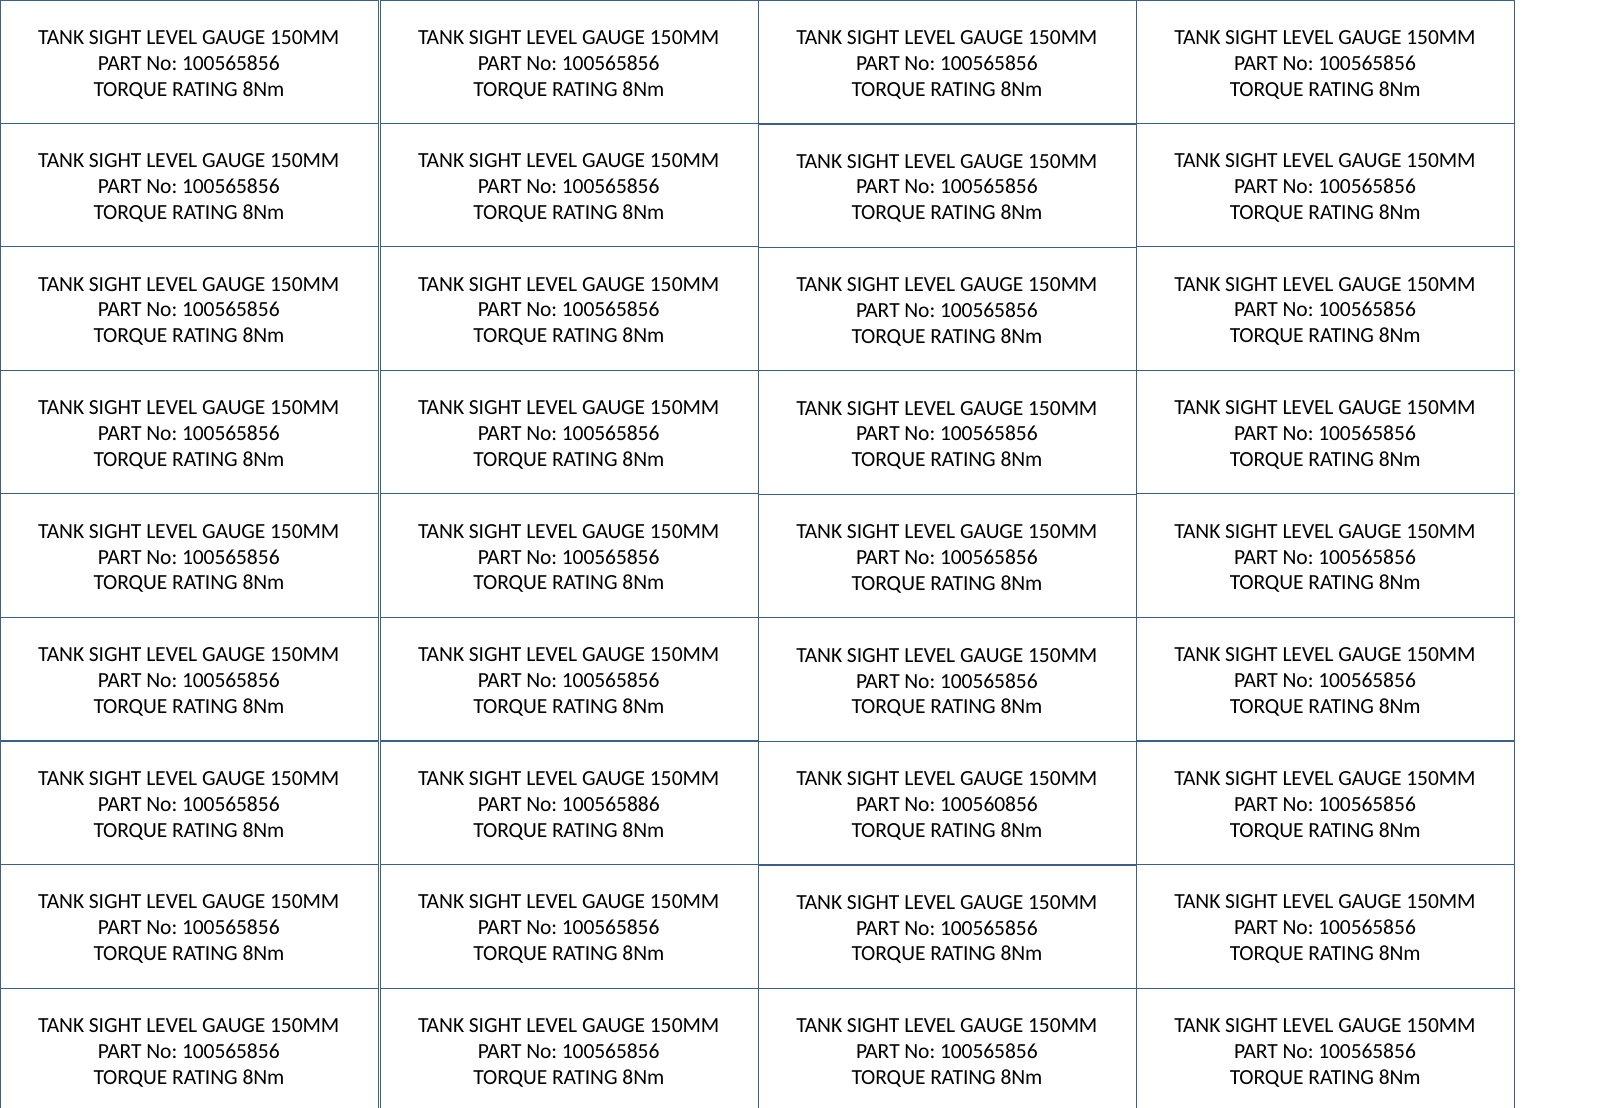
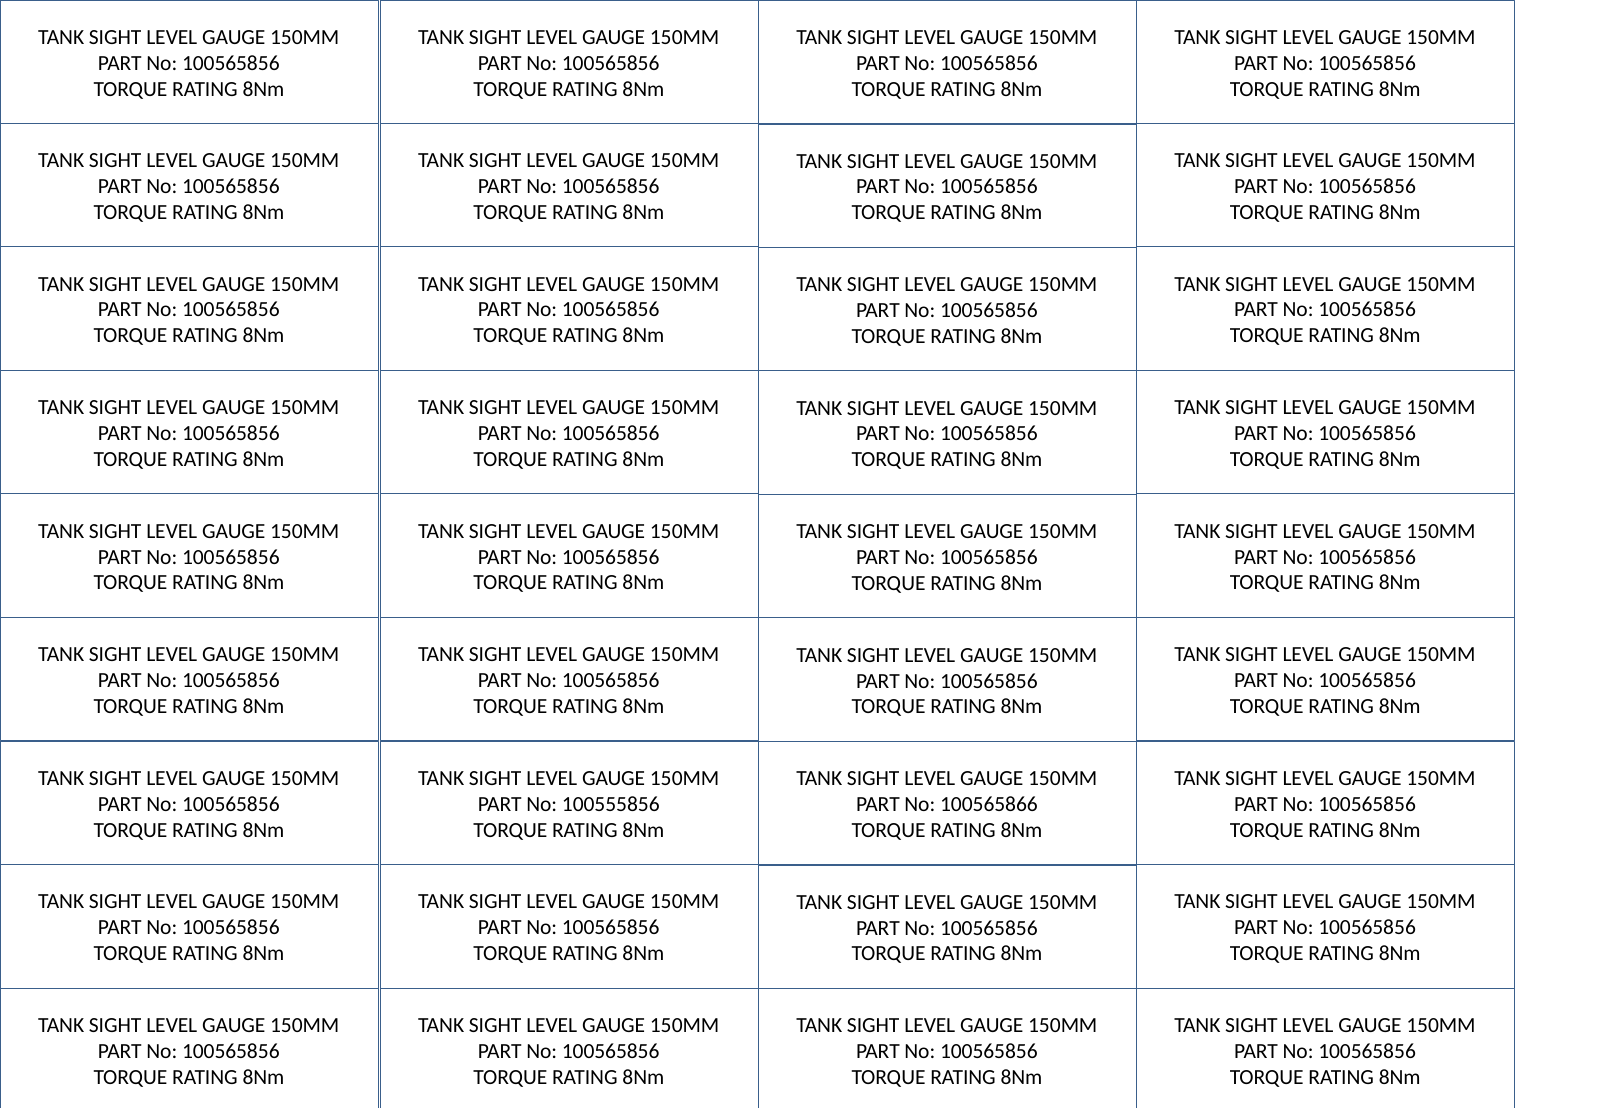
100565886: 100565886 -> 100555856
100560856: 100560856 -> 100565866
